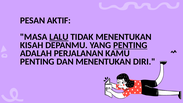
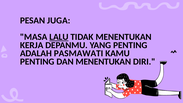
AKTIF: AKTIF -> JUGA
KISAH: KISAH -> KERJA
PENTING at (130, 45) underline: present -> none
PERJALANAN: PERJALANAN -> PASMAWATI
